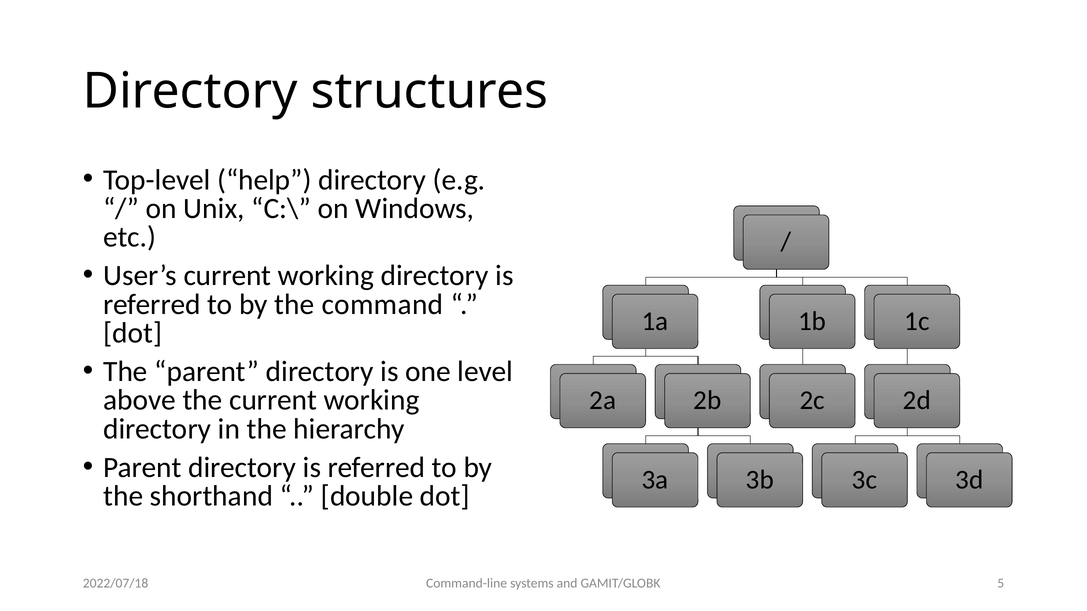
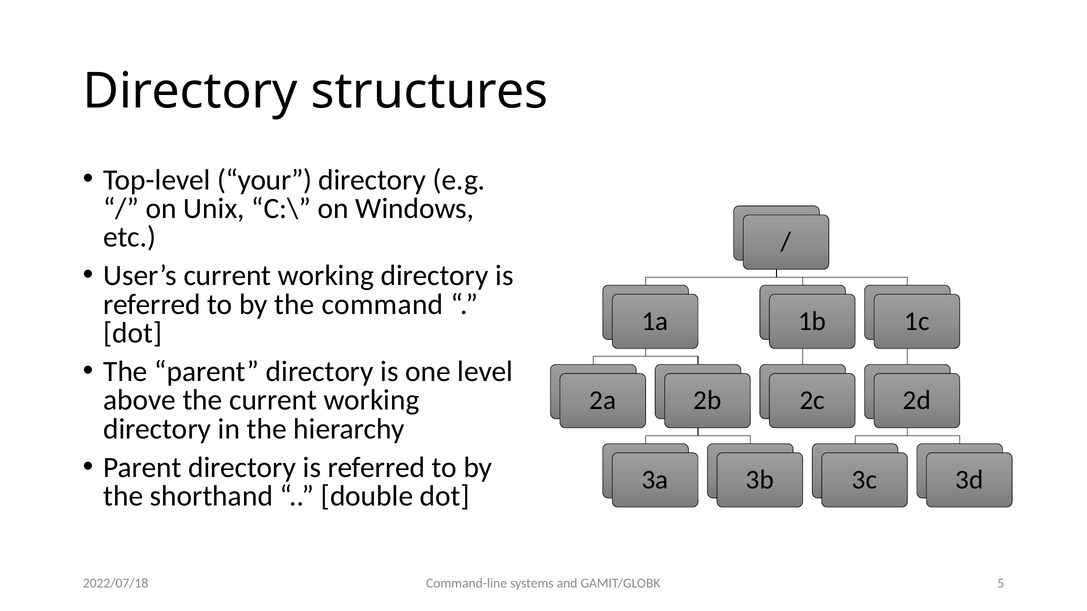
help: help -> your
